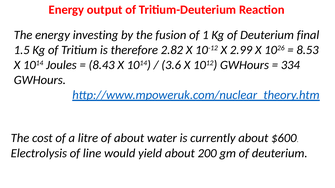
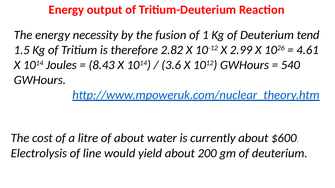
investing: investing -> necessity
final: final -> tend
8.53: 8.53 -> 4.61
334: 334 -> 540
